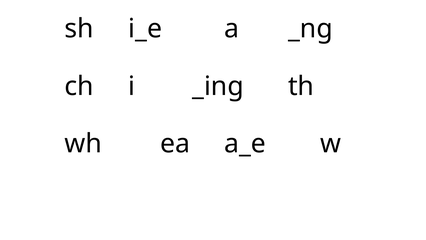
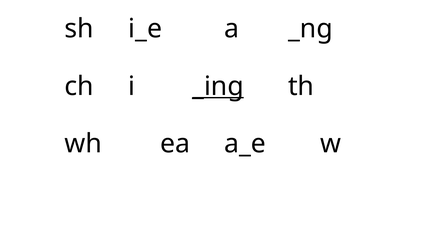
_ing underline: none -> present
